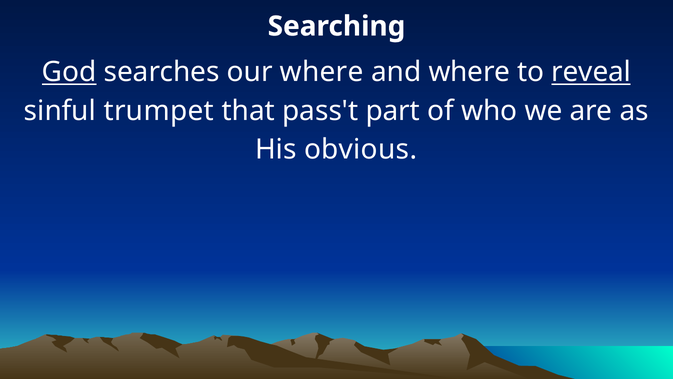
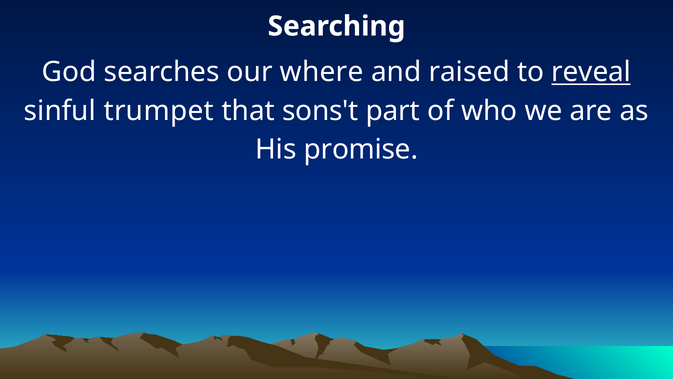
God underline: present -> none
and where: where -> raised
pass't: pass't -> sons't
obvious: obvious -> promise
